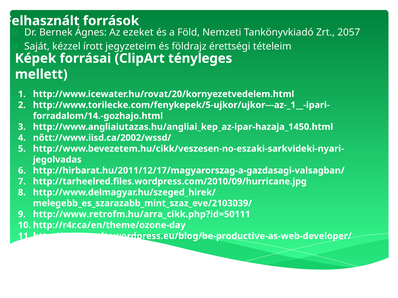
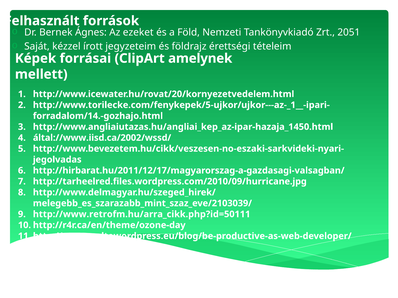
2057: 2057 -> 2051
tényleges: tényleges -> amelynek
nőtt://www.iisd.ca/2002/wssd/: nőtt://www.iisd.ca/2002/wssd/ -> által://www.iisd.ca/2002/wssd/
